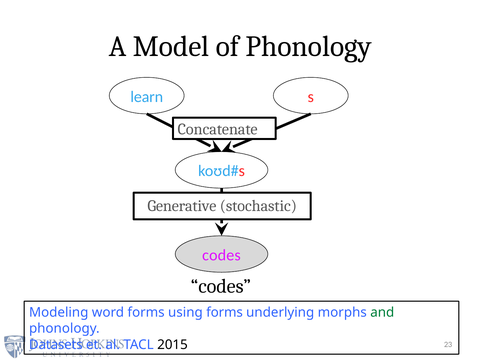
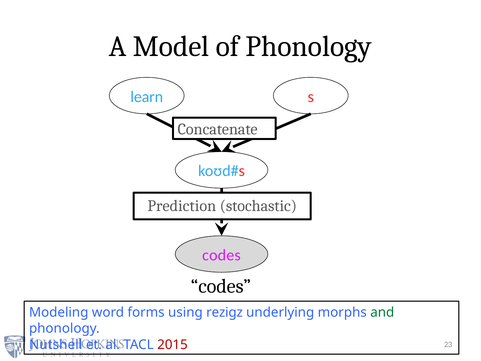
Generative: Generative -> Prediction
using forms: forms -> rezigz
Datasets: Datasets -> Nutshell
2015 colour: black -> red
